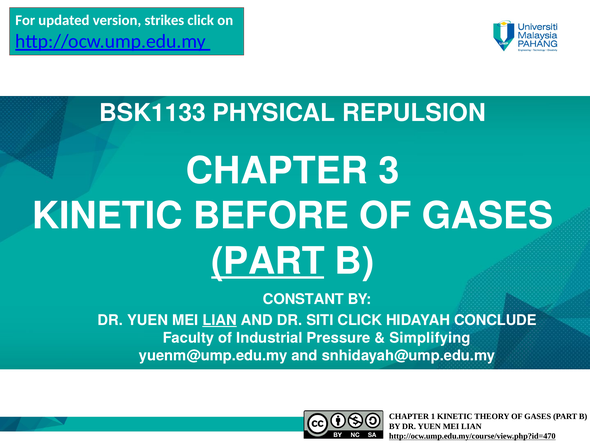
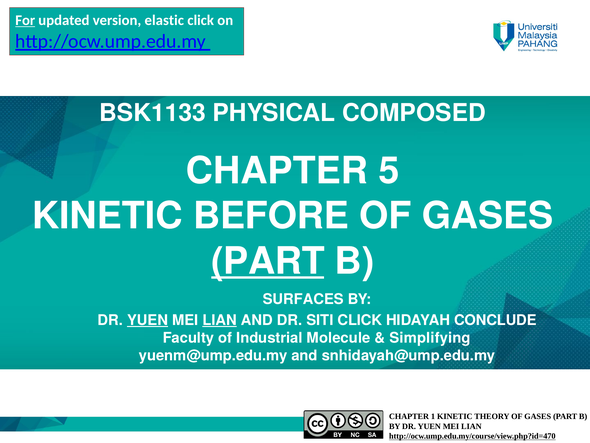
For underline: none -> present
strikes: strikes -> elastic
REPULSION: REPULSION -> COMPOSED
3: 3 -> 5
CONSTANT: CONSTANT -> SURFACES
YUEN at (148, 320) underline: none -> present
Pressure: Pressure -> Molecule
